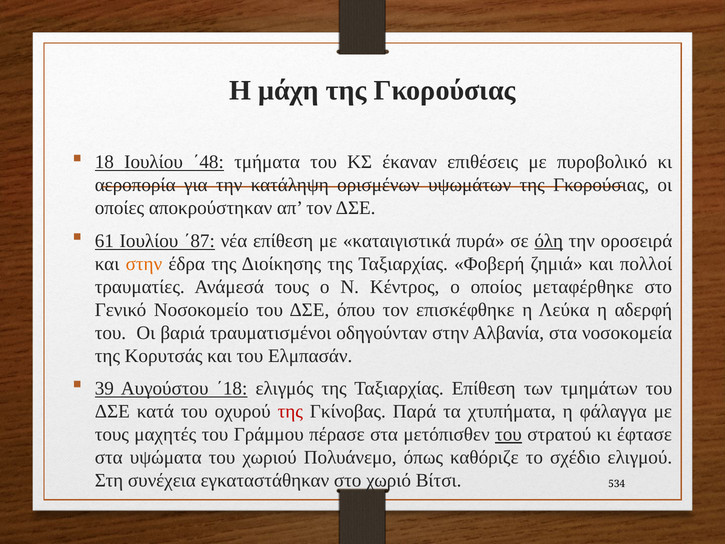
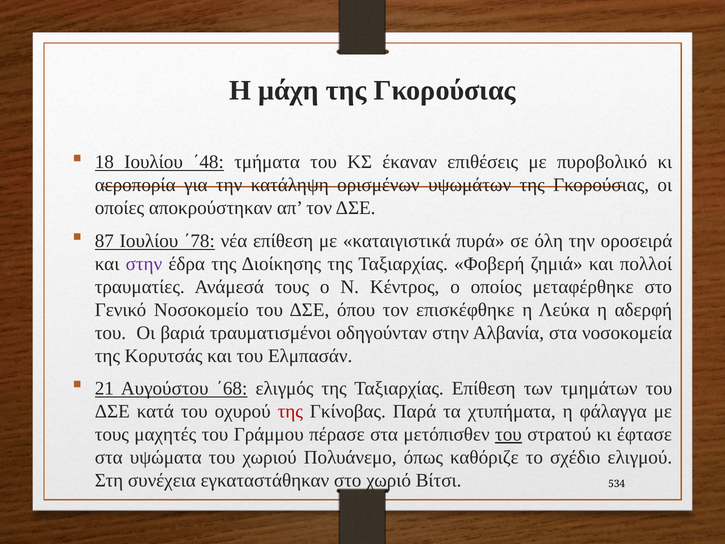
61: 61 -> 87
΄87: ΄87 -> ΄78
όλη underline: present -> none
στην at (144, 264) colour: orange -> purple
39: 39 -> 21
΄18: ΄18 -> ΄68
